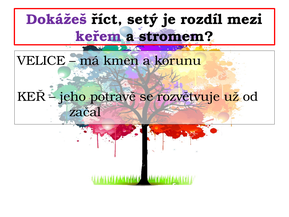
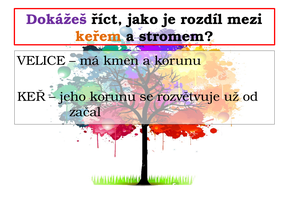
setý: setý -> jako
keřem colour: purple -> orange
jeho potravě: potravě -> korunu
